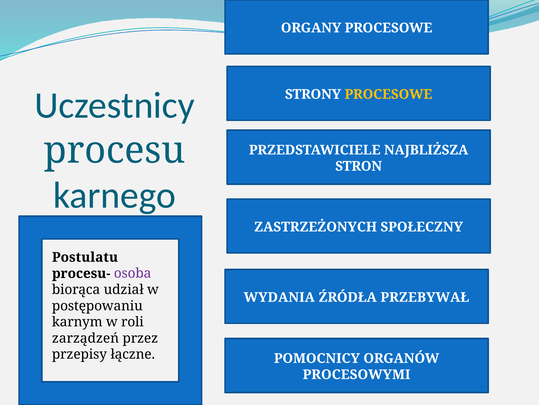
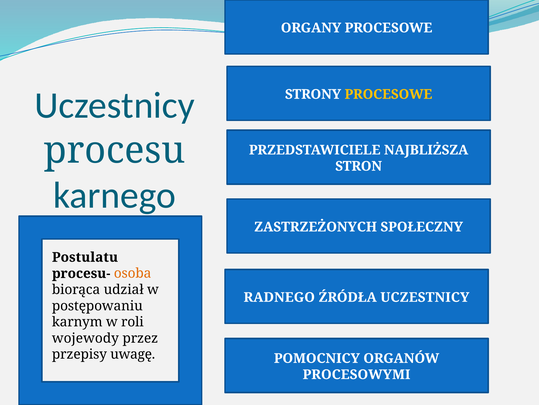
osoba colour: purple -> orange
WYDANIA: WYDANIA -> RADNEGO
ŹRÓDŁA PRZEBYWAŁ: PRZEBYWAŁ -> UCZESTNICY
zarządzeń: zarządzeń -> wojewody
łączne: łączne -> uwagę
